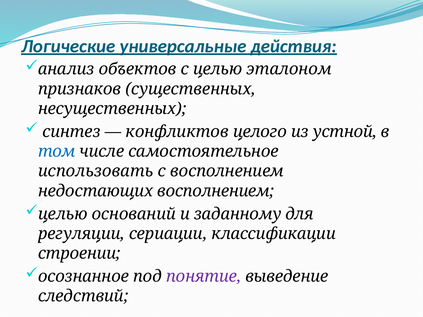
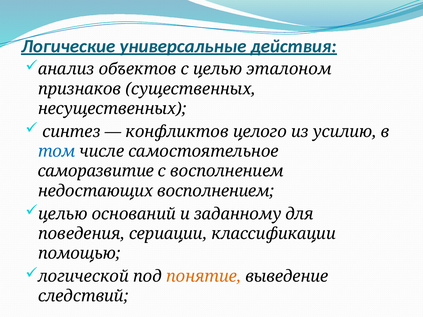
устной: устной -> усилию
использовать: использовать -> саморазвитие
регуляции: регуляции -> поведения
строении: строении -> помощью
осознанное: осознанное -> логической
понятие colour: purple -> orange
